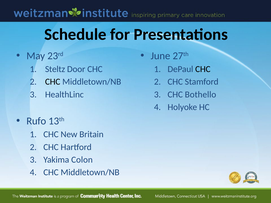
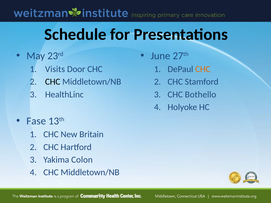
Steltz: Steltz -> Visits
CHC at (203, 69) colour: black -> orange
Rufo: Rufo -> Fase
